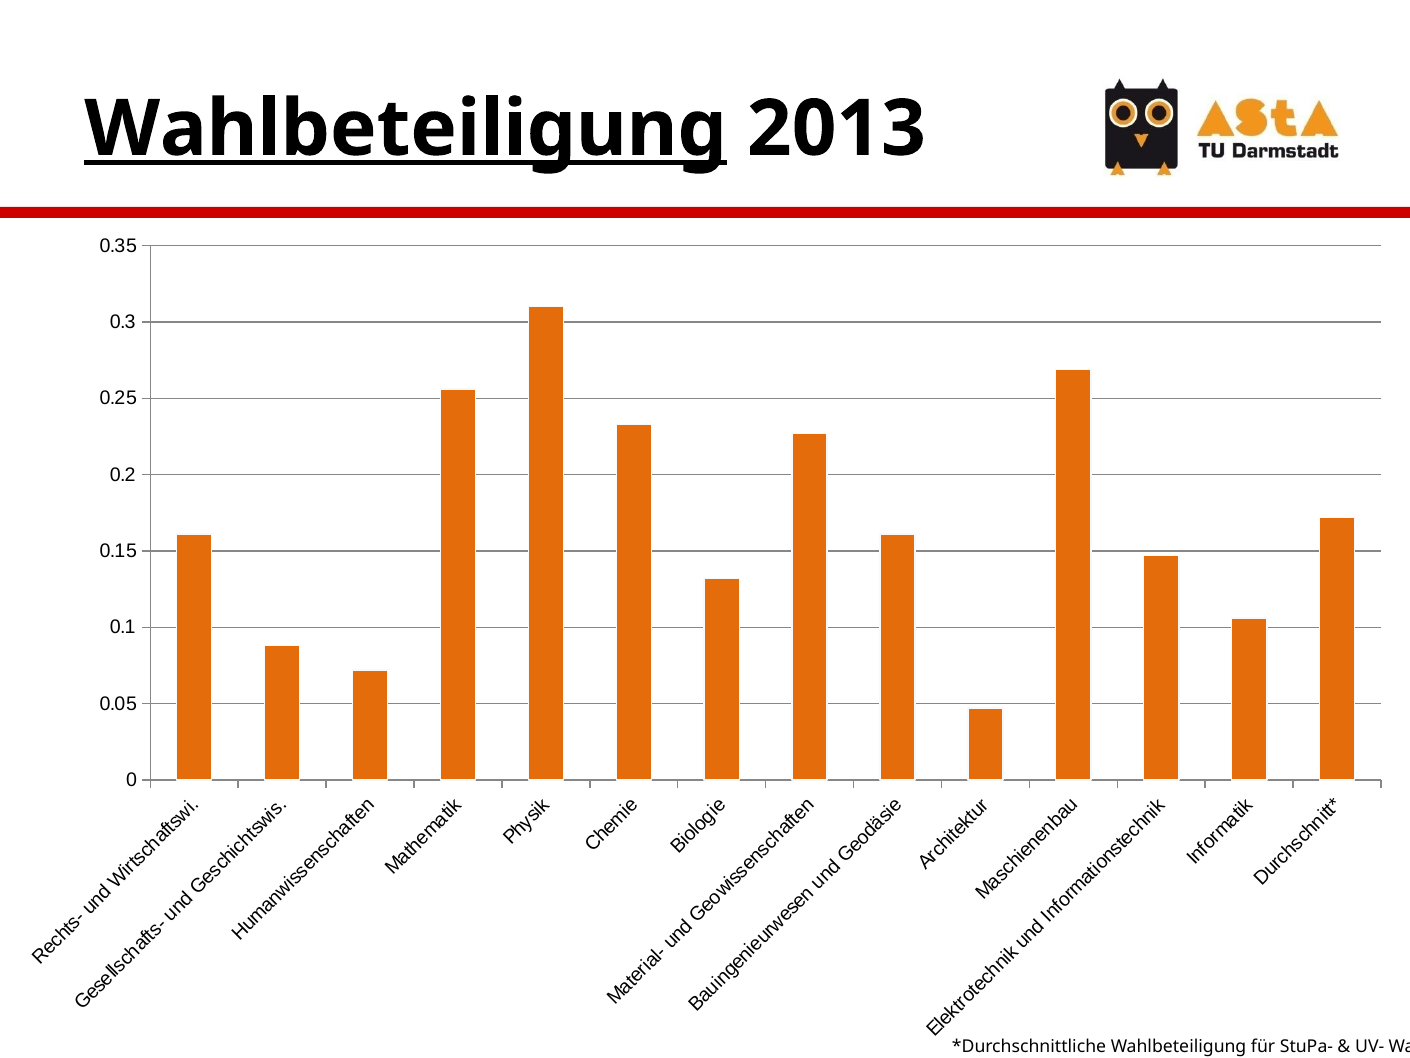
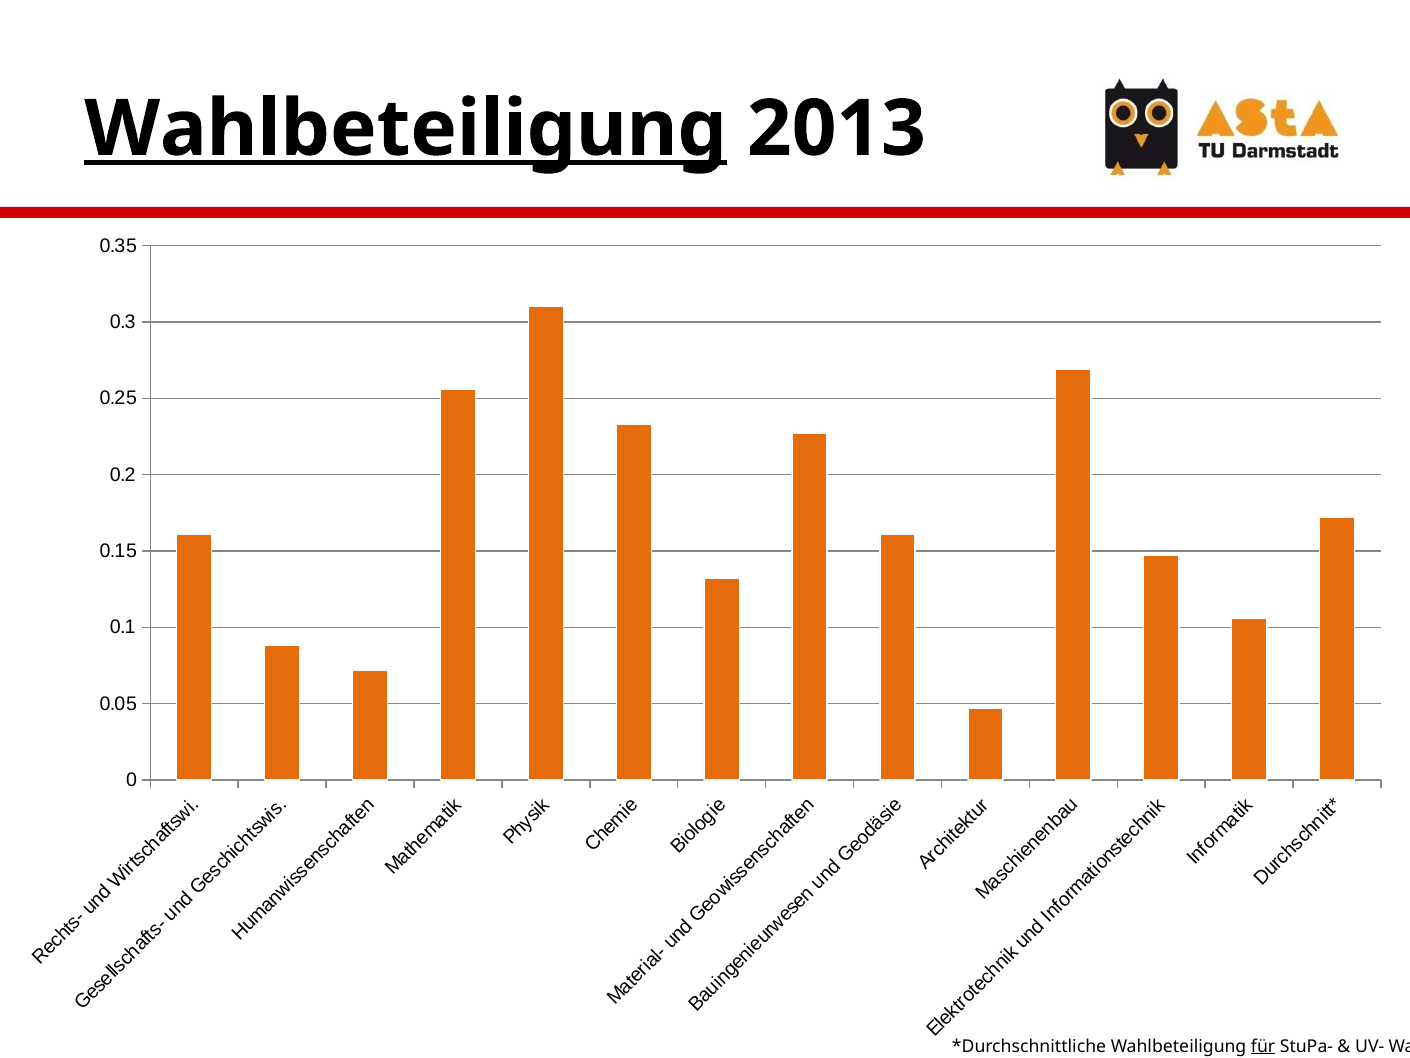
für underline: none -> present
